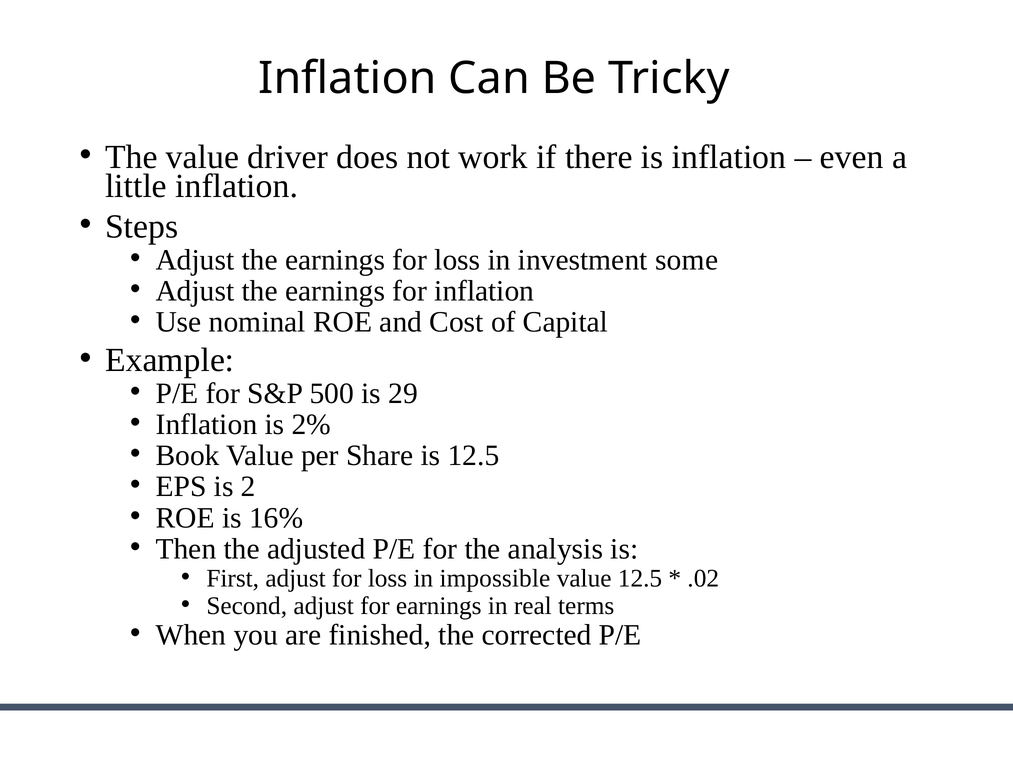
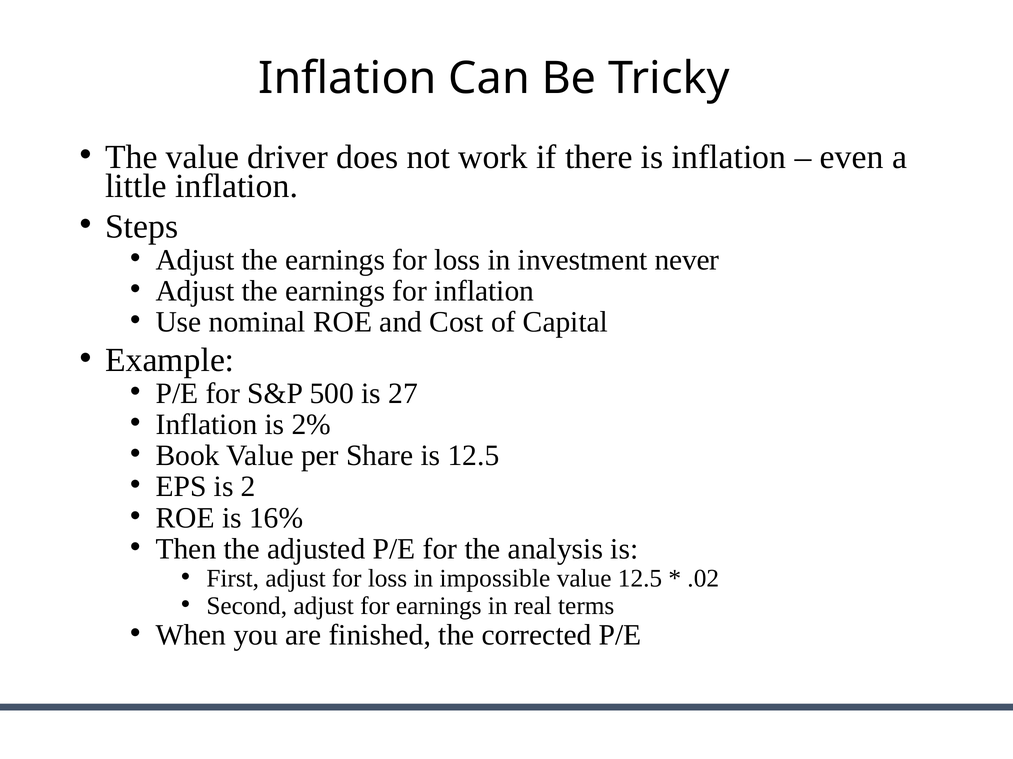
some: some -> never
29: 29 -> 27
